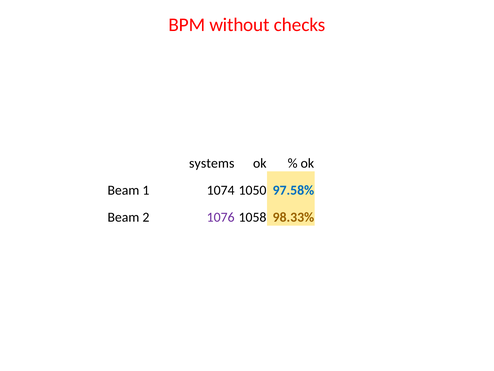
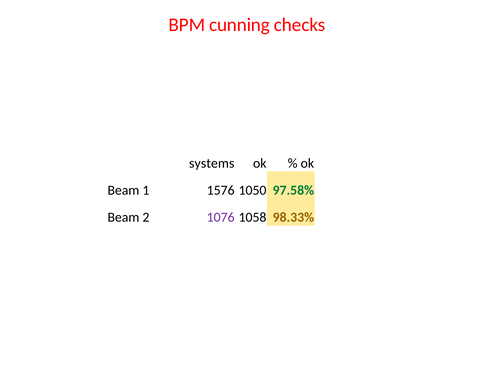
without: without -> cunning
1074: 1074 -> 1576
97.58% colour: blue -> green
